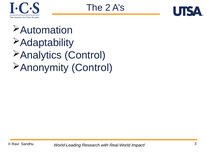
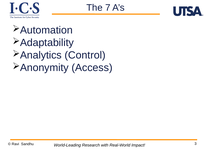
2: 2 -> 7
Control at (92, 68): Control -> Access
